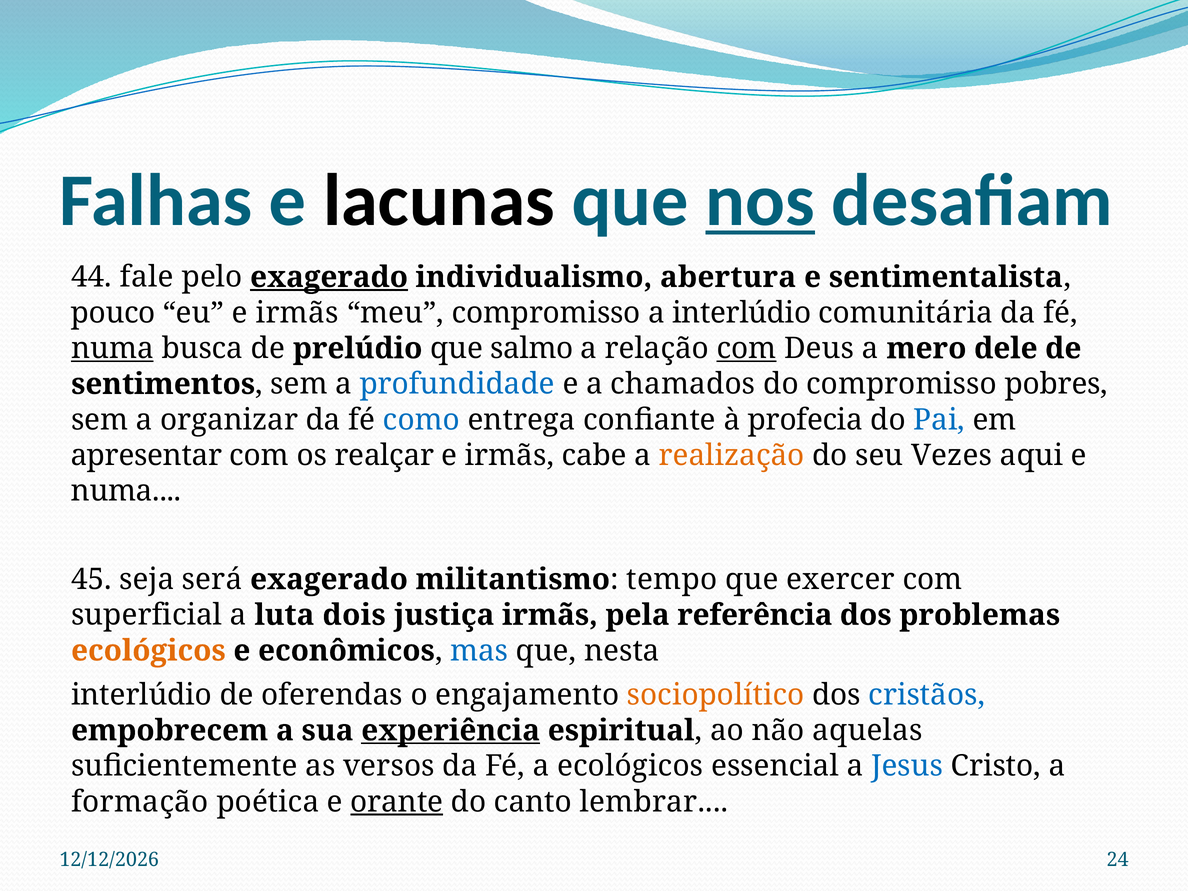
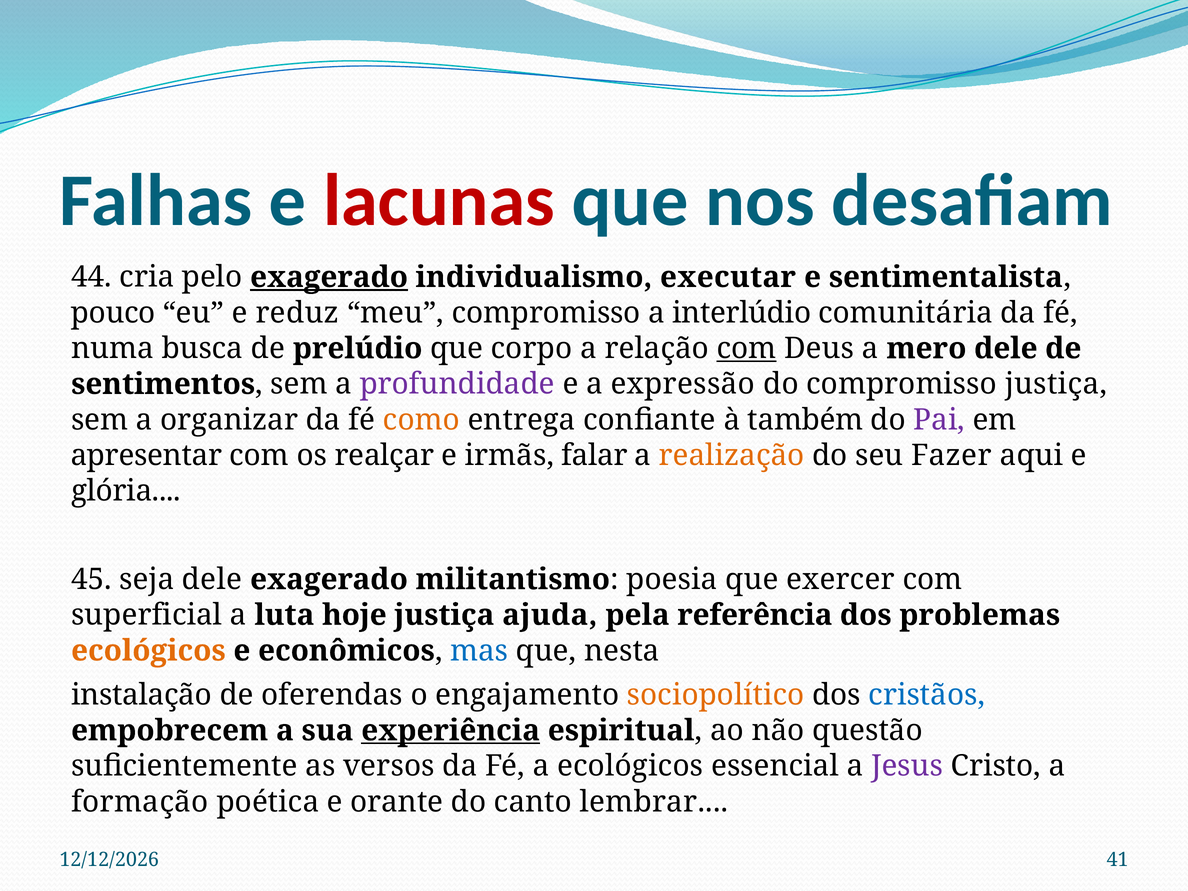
lacunas colour: black -> red
nos underline: present -> none
fale: fale -> cria
abertura: abertura -> executar
eu e irmãs: irmãs -> reduz
numa at (112, 348) underline: present -> none
salmo: salmo -> corpo
profundidade colour: blue -> purple
chamados: chamados -> expressão
compromisso pobres: pobres -> justiça
como colour: blue -> orange
profecia: profecia -> também
Pai colour: blue -> purple
cabe: cabe -> falar
Vezes: Vezes -> Fazer
numa at (126, 491): numa -> glória
seja será: será -> dele
tempo: tempo -> poesia
dois: dois -> hoje
justiça irmãs: irmãs -> ajuda
interlúdio at (141, 695): interlúdio -> instalação
aquelas: aquelas -> questão
Jesus colour: blue -> purple
orante underline: present -> none
24: 24 -> 41
